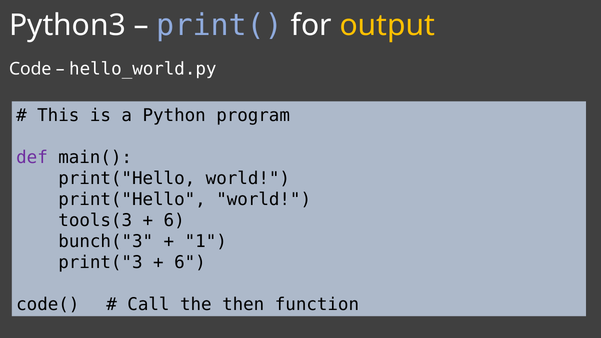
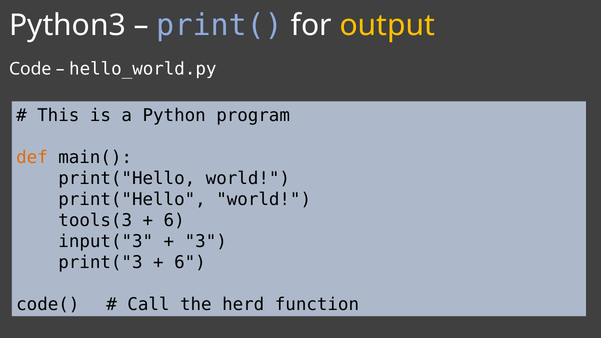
def colour: purple -> orange
bunch("3: bunch("3 -> input("3
1: 1 -> 3
then: then -> herd
